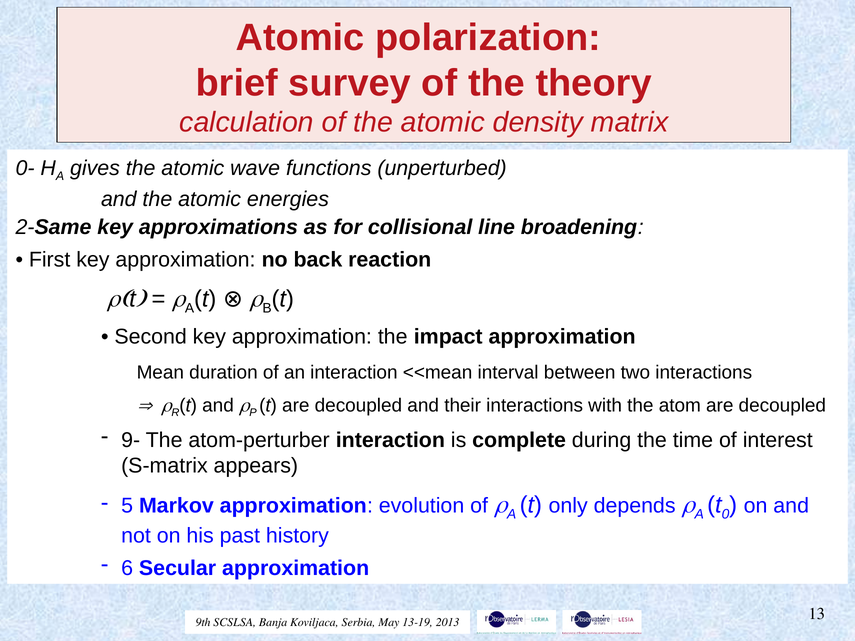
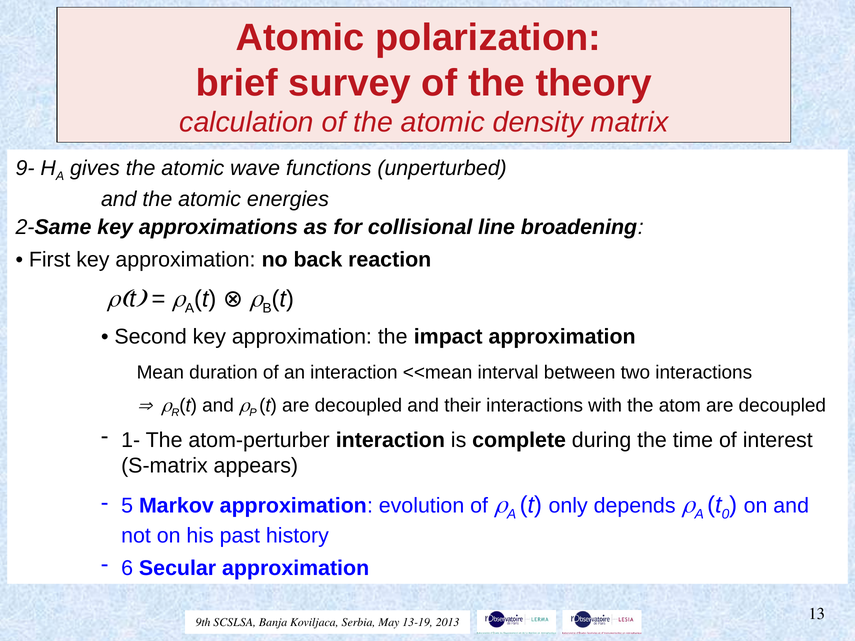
0-: 0- -> 9-
9-: 9- -> 1-
